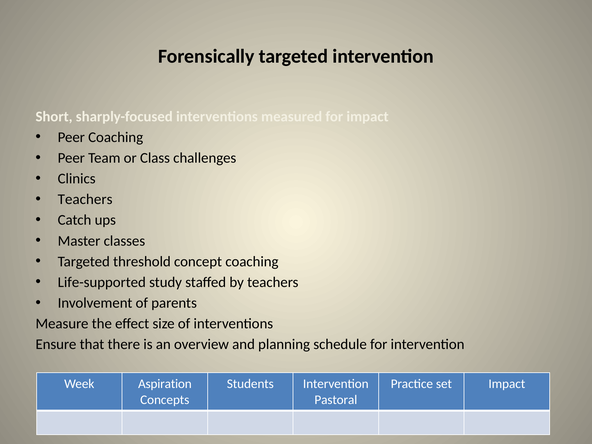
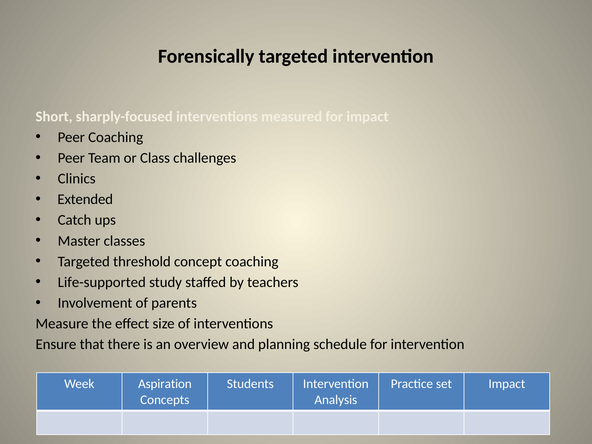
Teachers at (85, 199): Teachers -> Extended
Pastoral: Pastoral -> Analysis
